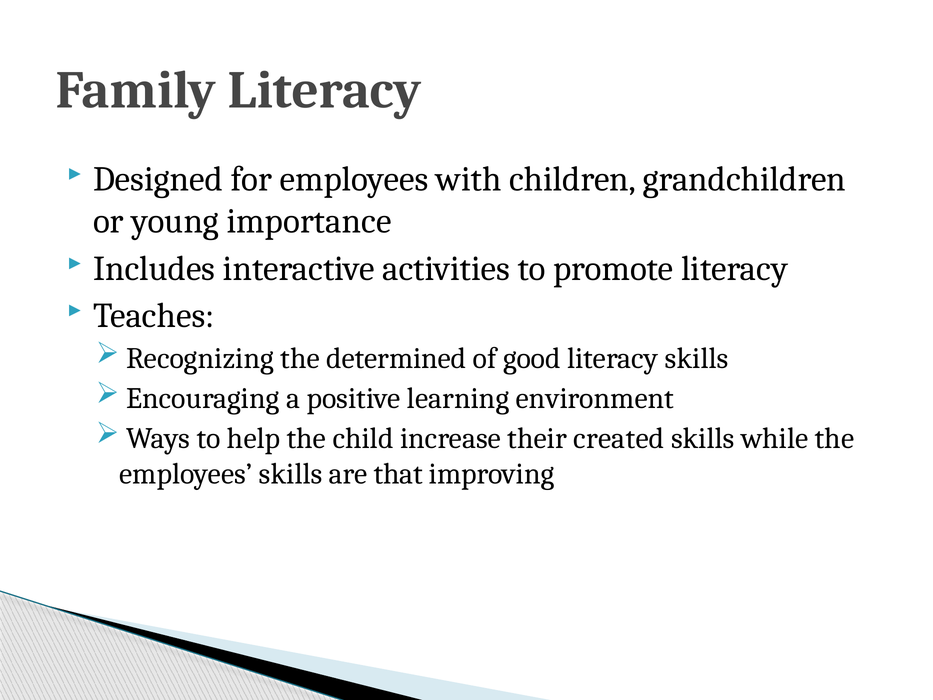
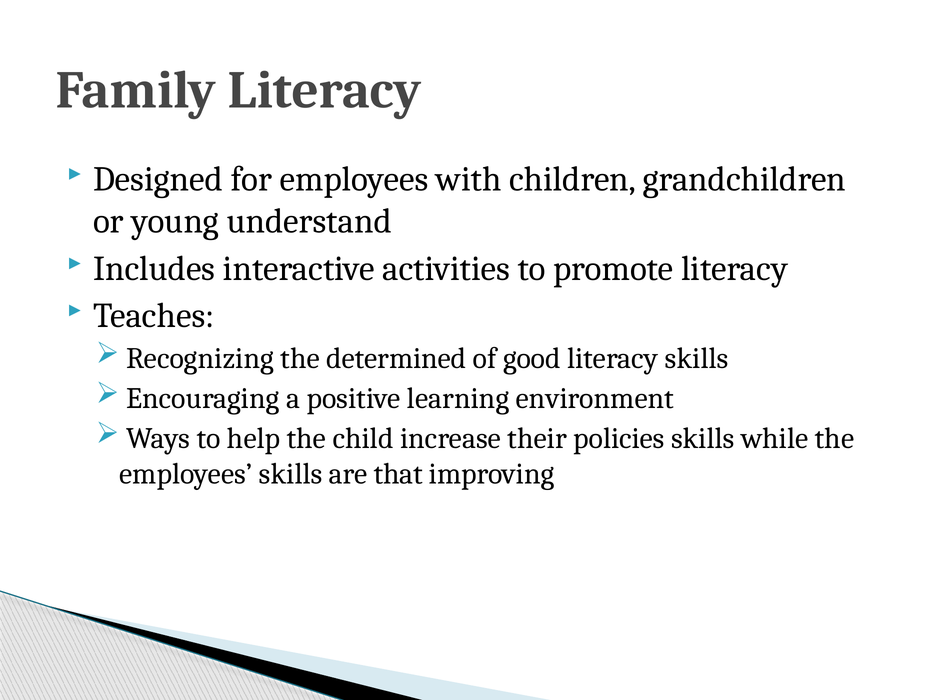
importance: importance -> understand
created: created -> policies
